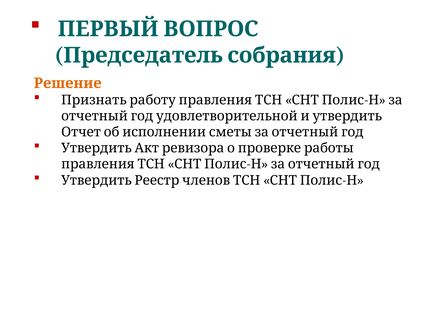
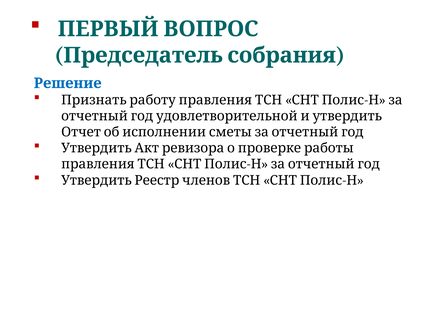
Решение colour: orange -> blue
